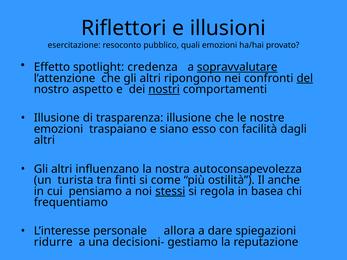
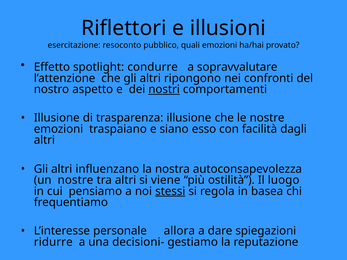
credenza: credenza -> condurre
sopravvalutare underline: present -> none
del underline: present -> none
un turista: turista -> nostre
tra finti: finti -> altri
come: come -> viene
anche: anche -> luogo
